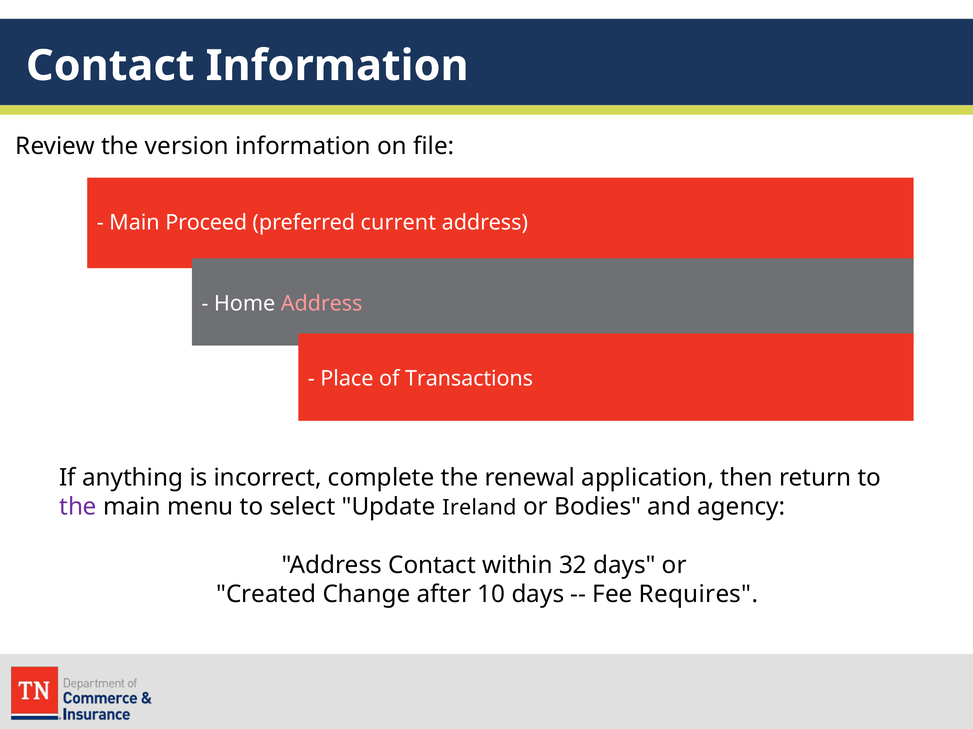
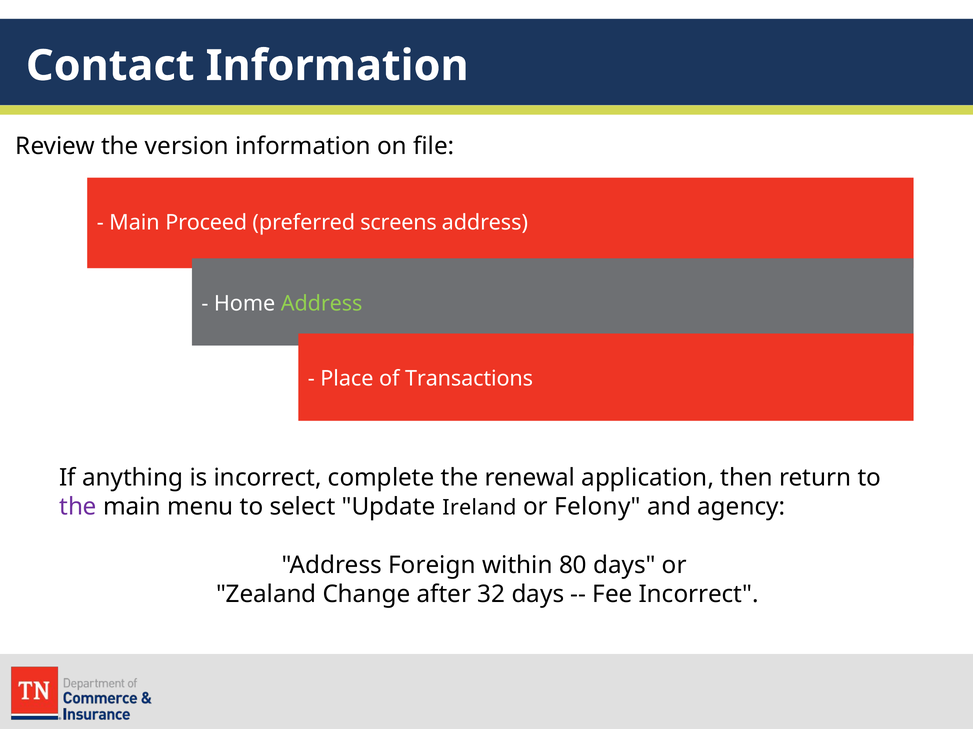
current: current -> screens
Address at (322, 304) colour: pink -> light green
Bodies: Bodies -> Felony
Address Contact: Contact -> Foreign
32: 32 -> 80
Created: Created -> Zealand
10: 10 -> 32
Fee Requires: Requires -> Incorrect
